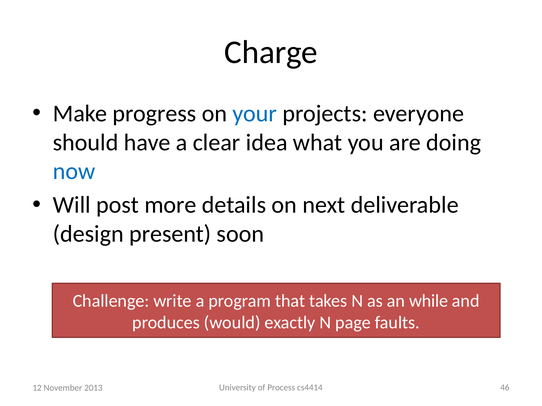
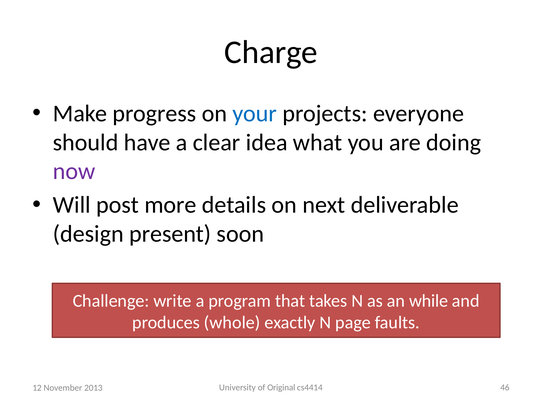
now colour: blue -> purple
would: would -> whole
Process: Process -> Original
